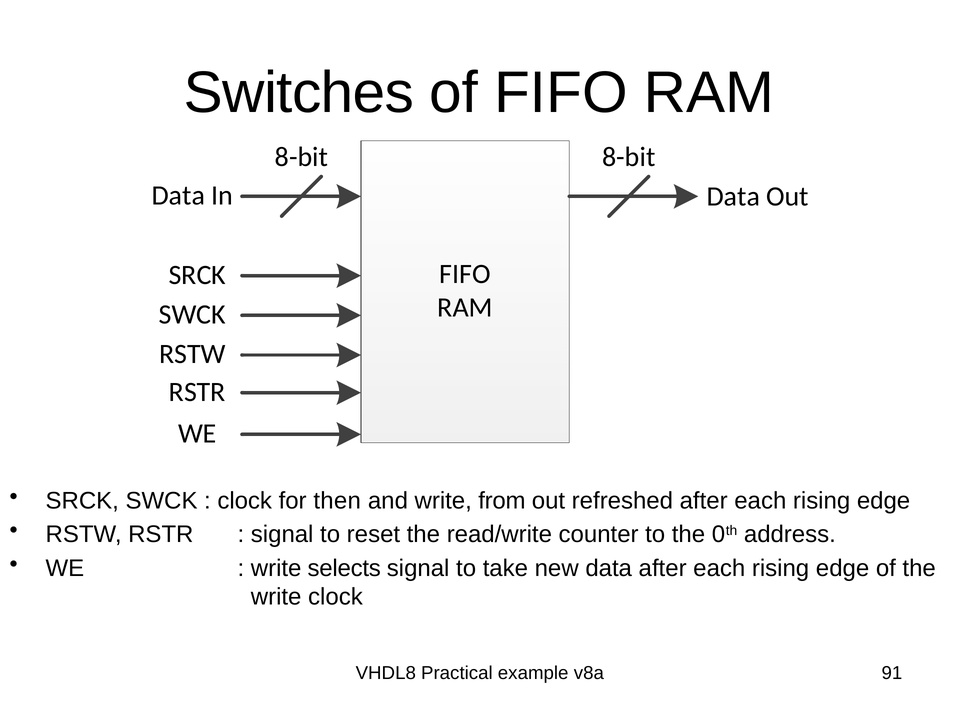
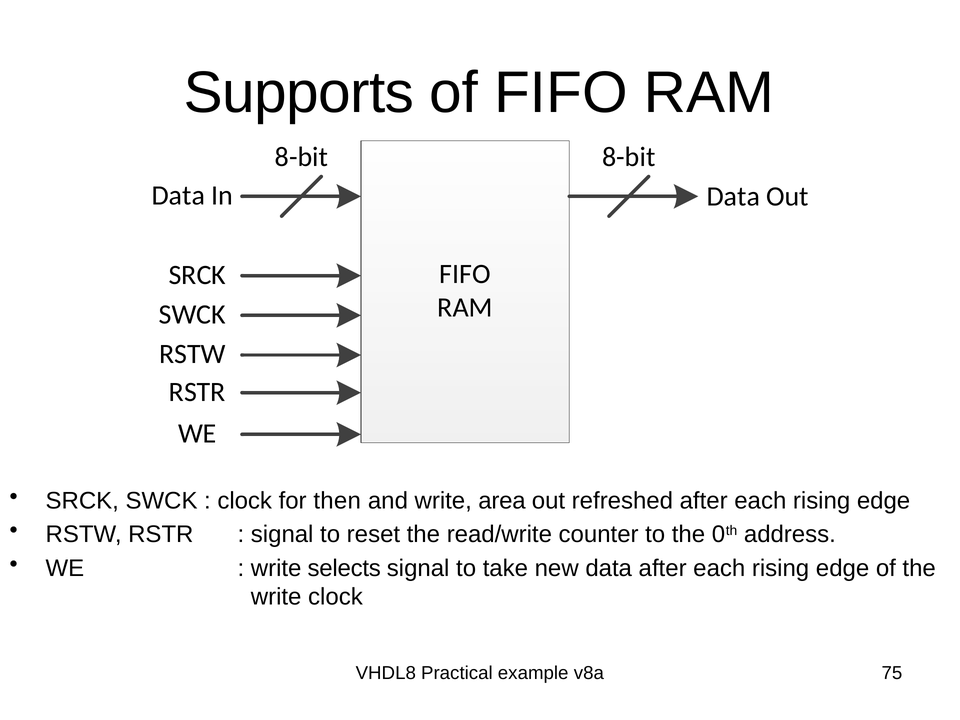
Switches: Switches -> Supports
from: from -> area
91: 91 -> 75
